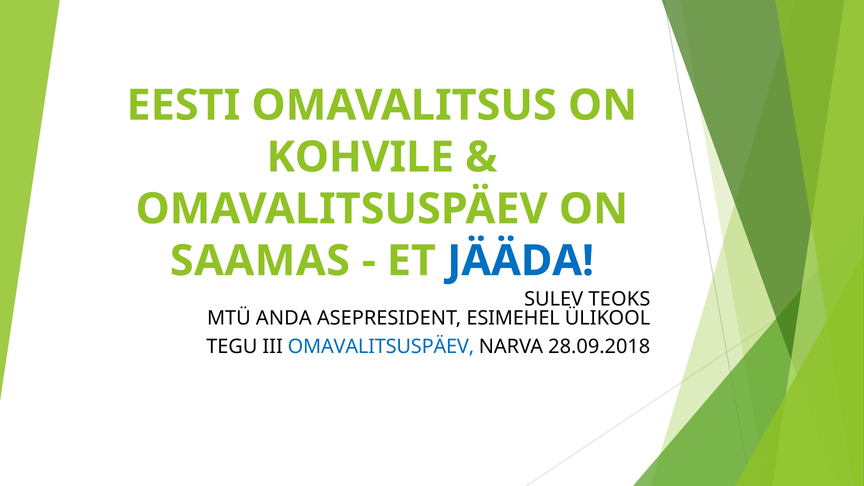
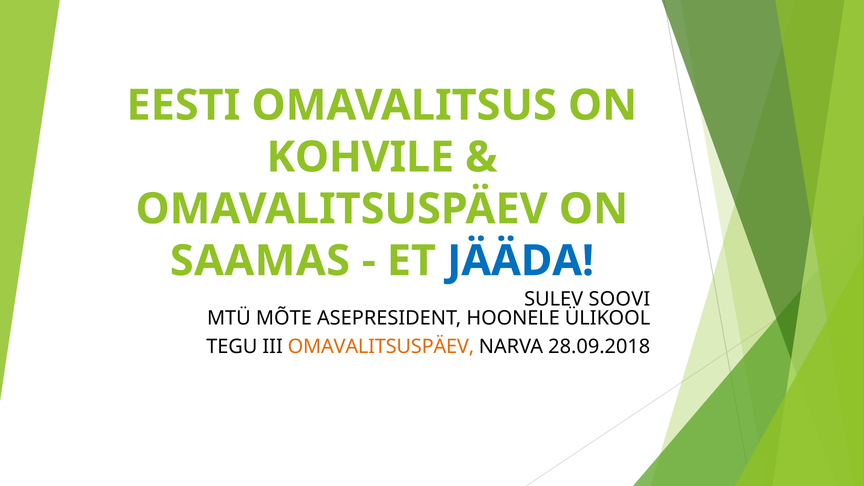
TEOKS: TEOKS -> SOOVI
ANDA: ANDA -> MÕTE
ESIMEHEL: ESIMEHEL -> HOONELE
OMAVALITSUSPÄEV at (381, 346) colour: blue -> orange
